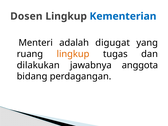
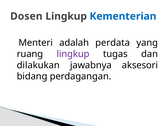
digugat: digugat -> perdata
lingkup at (73, 54) colour: orange -> purple
anggota: anggota -> aksesori
